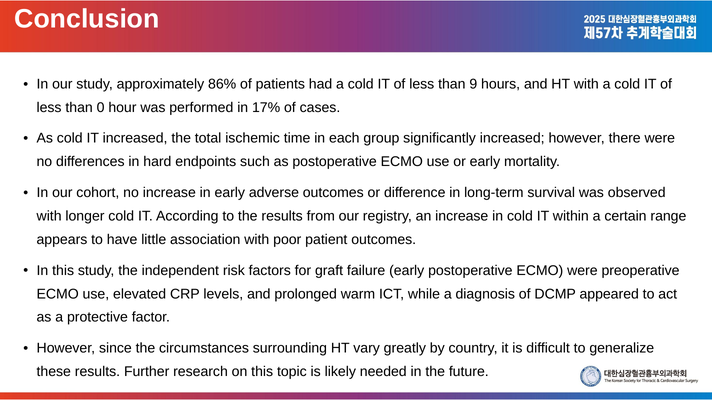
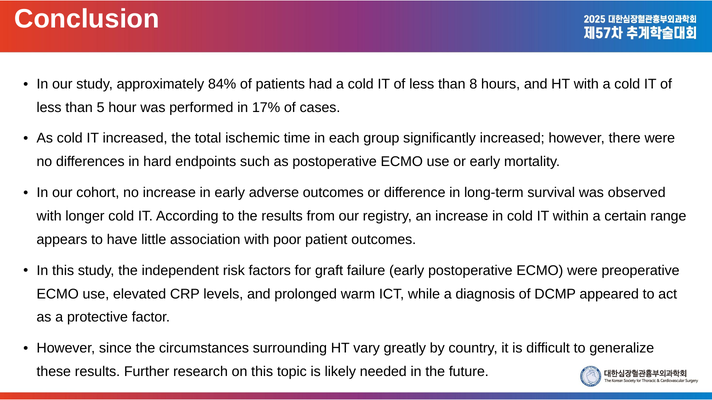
86%: 86% -> 84%
9: 9 -> 8
0: 0 -> 5
